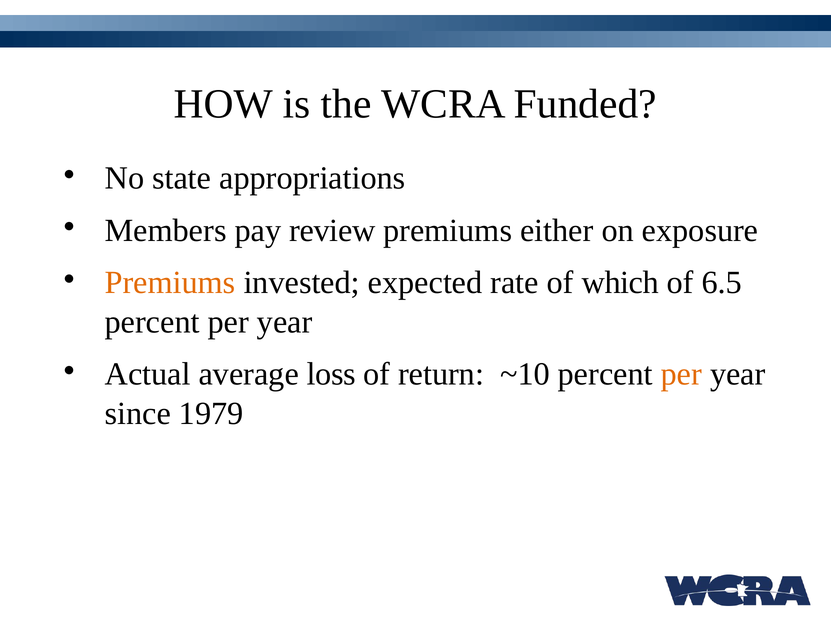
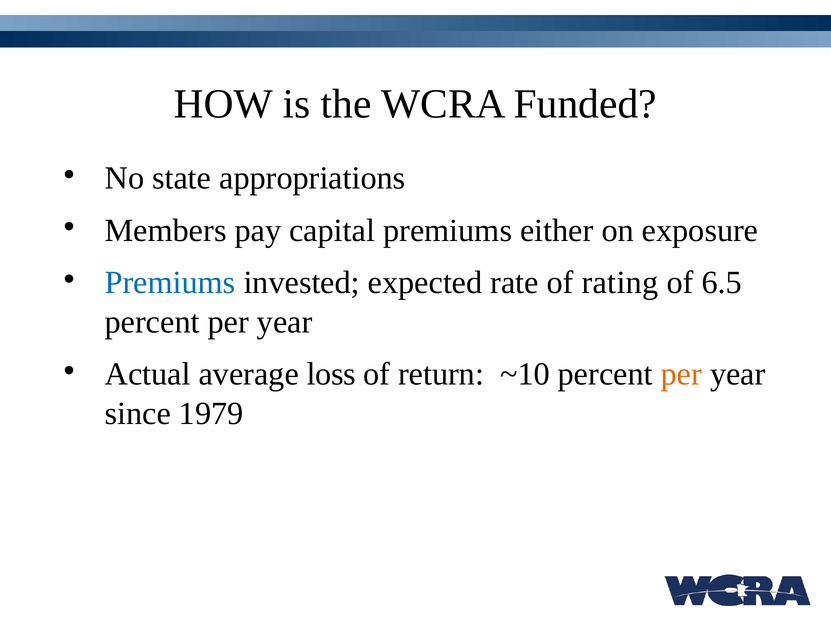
review: review -> capital
Premiums at (170, 283) colour: orange -> blue
which: which -> rating
